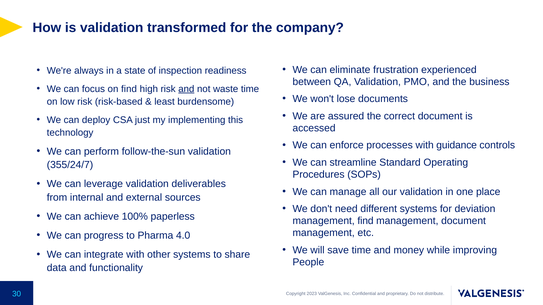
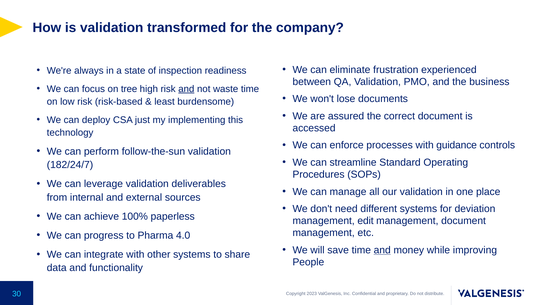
on find: find -> tree
355/24/7: 355/24/7 -> 182/24/7
management find: find -> edit
and at (382, 250) underline: none -> present
